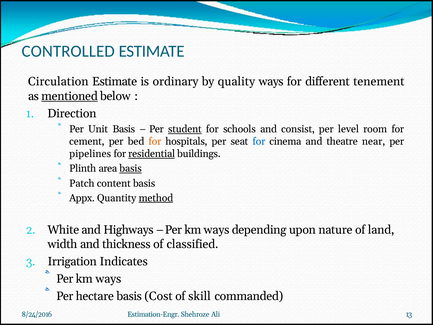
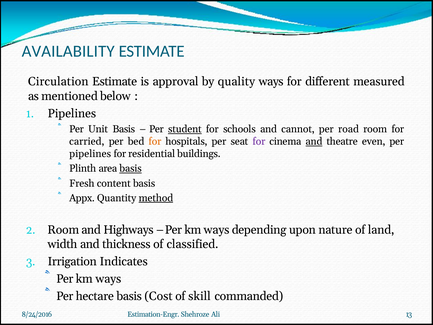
CONTROLLED: CONTROLLED -> AVAILABILITY
ordinary: ordinary -> approval
tenement: tenement -> measured
mentioned underline: present -> none
Direction at (72, 113): Direction -> Pipelines
consist: consist -> cannot
level: level -> road
cement: cement -> carried
for at (259, 141) colour: blue -> purple
and at (314, 141) underline: none -> present
near: near -> even
residential underline: present -> none
Patch: Patch -> Fresh
White at (63, 230): White -> Room
